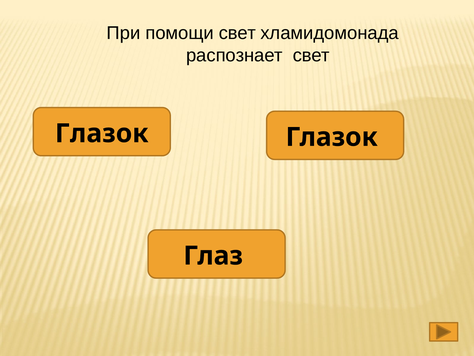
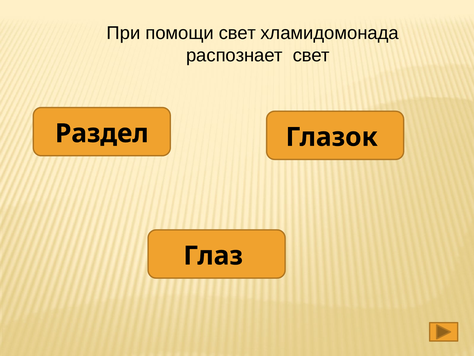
Глазок at (102, 133): Глазок -> Раздел
